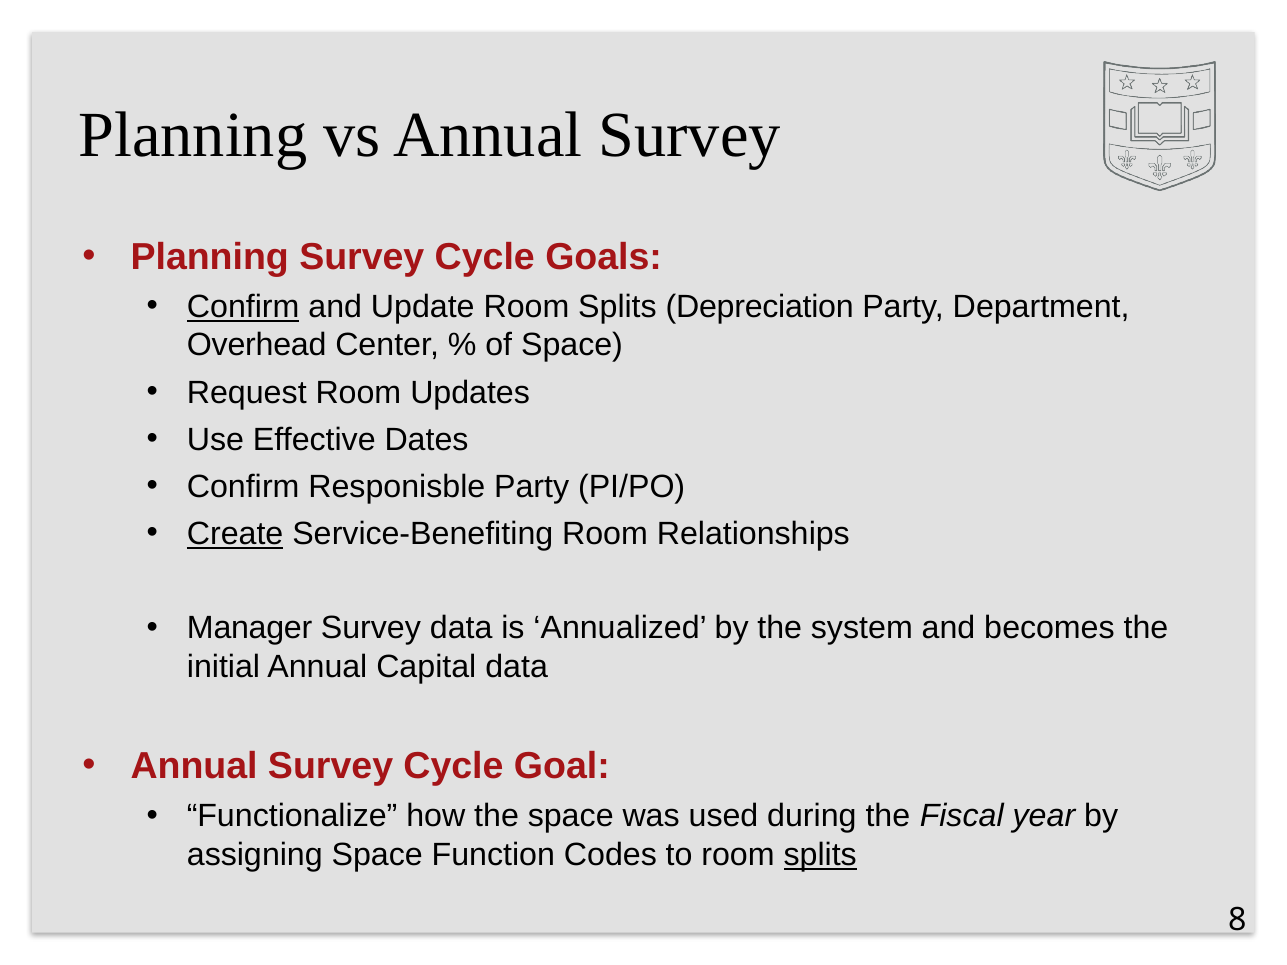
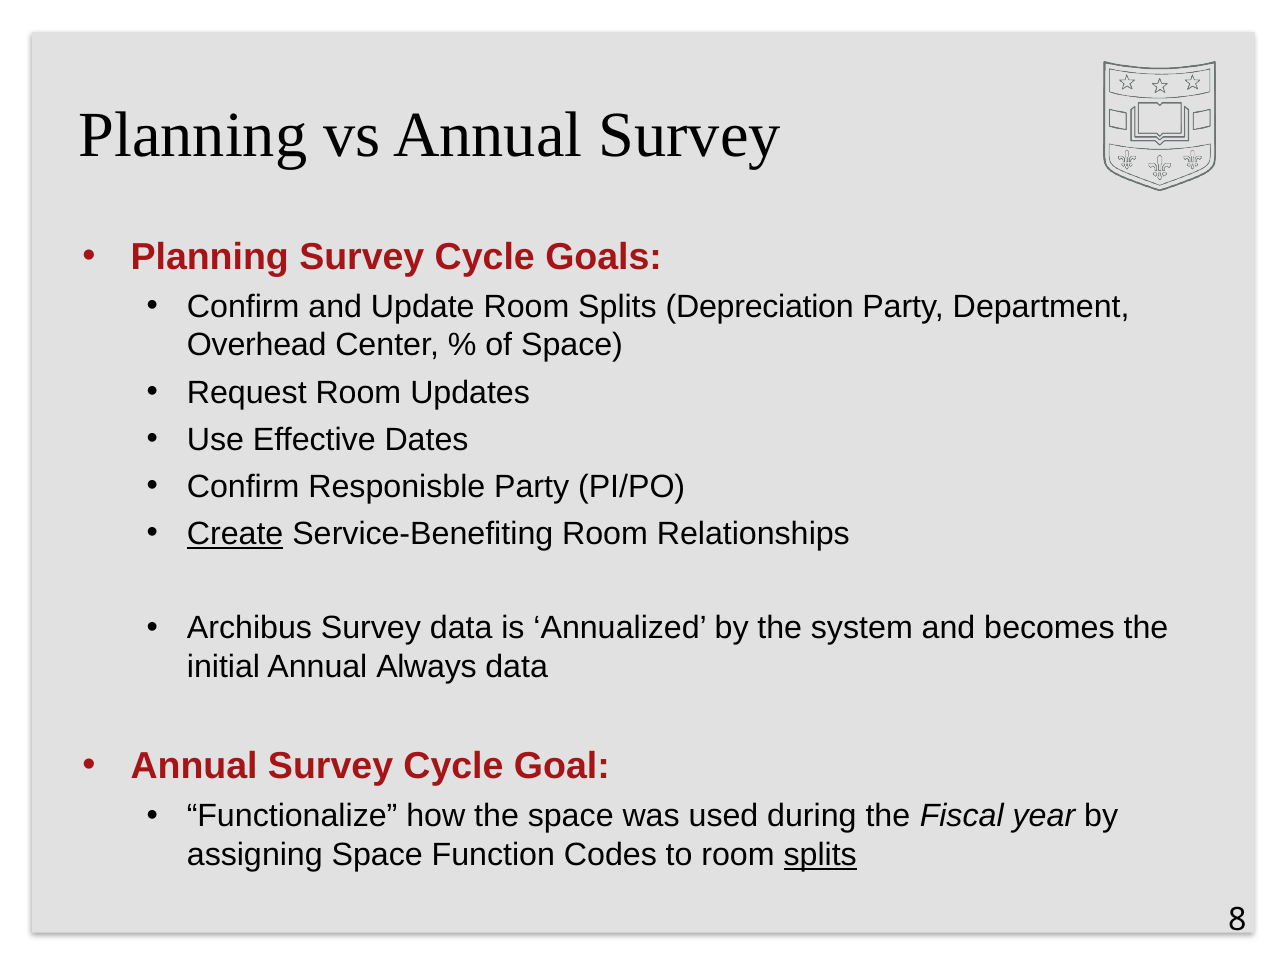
Confirm at (243, 307) underline: present -> none
Manager: Manager -> Archibus
Capital: Capital -> Always
